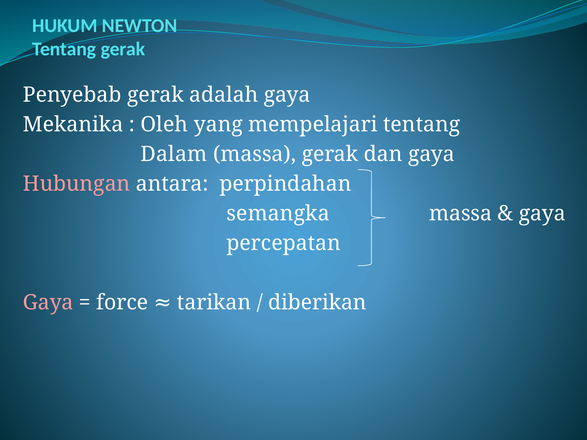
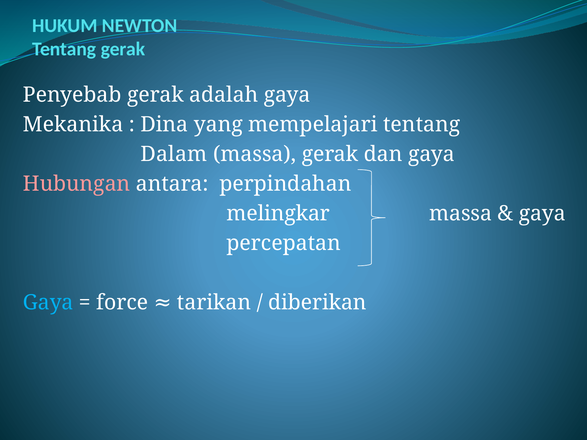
Oleh: Oleh -> Dina
semangka: semangka -> melingkar
Gaya at (48, 303) colour: pink -> light blue
